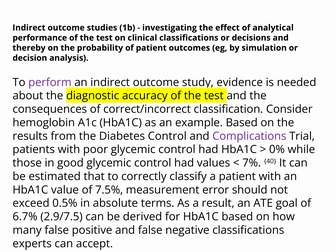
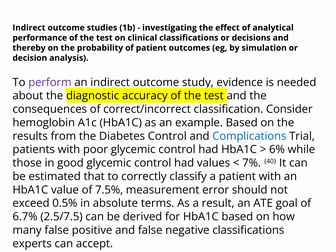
Complications colour: purple -> blue
0%: 0% -> 6%
2.9/7.5: 2.9/7.5 -> 2.5/7.5
